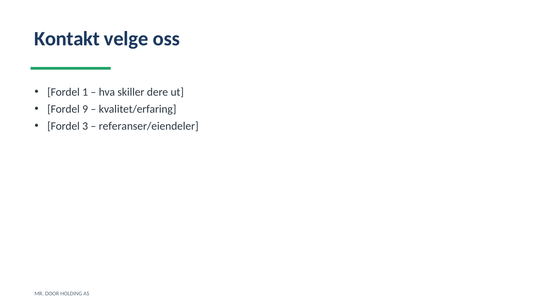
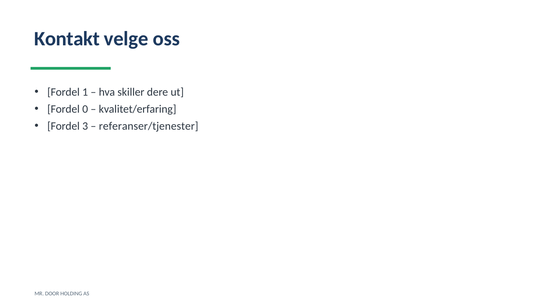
9: 9 -> 0
referanser/eiendeler: referanser/eiendeler -> referanser/tjenester
